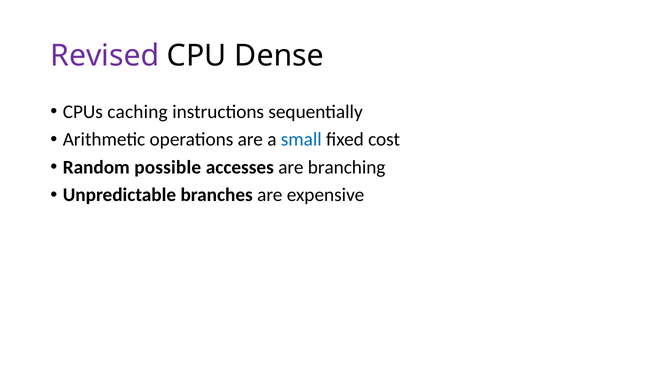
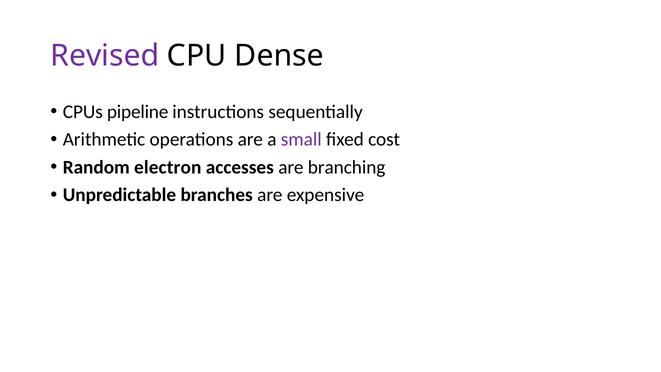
caching: caching -> pipeline
small colour: blue -> purple
possible: possible -> electron
